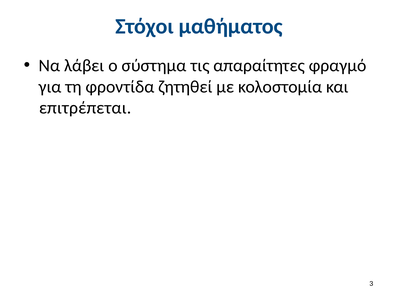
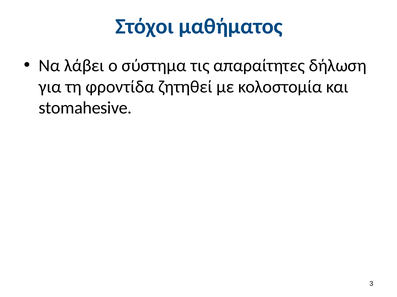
φραγμό: φραγμό -> δήλωση
επιτρέπεται: επιτρέπεται -> stomahesive
